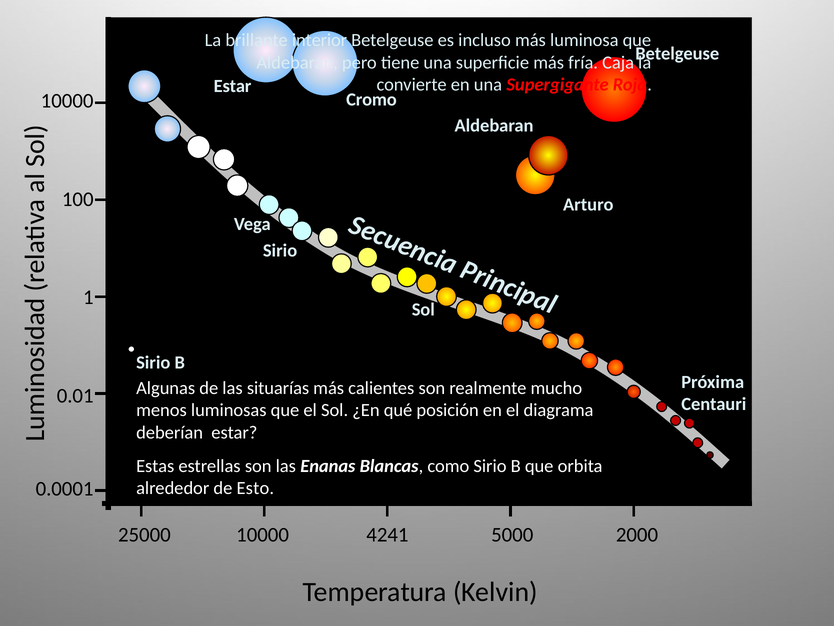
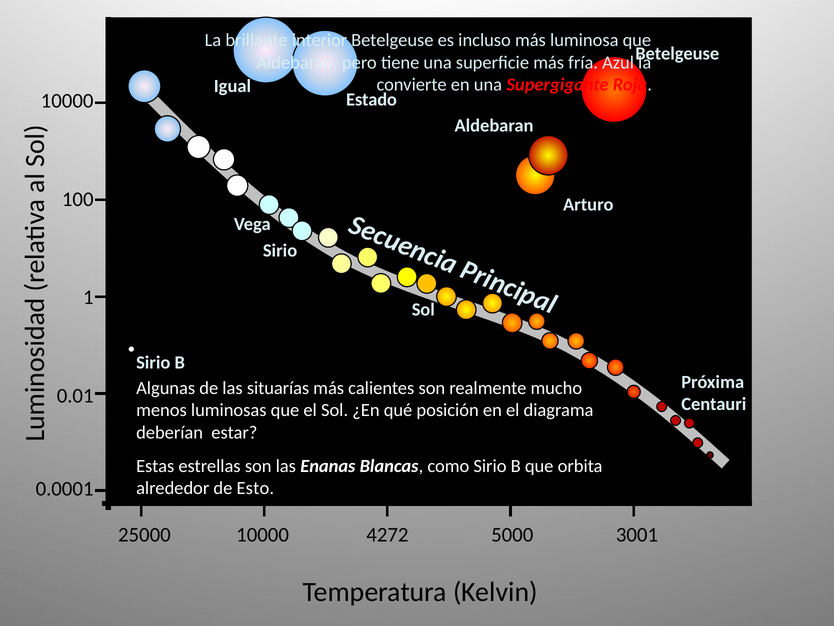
Caja: Caja -> Azul
Estar at (233, 86): Estar -> Igual
Cromo: Cromo -> Estado
4241: 4241 -> 4272
2000: 2000 -> 3001
